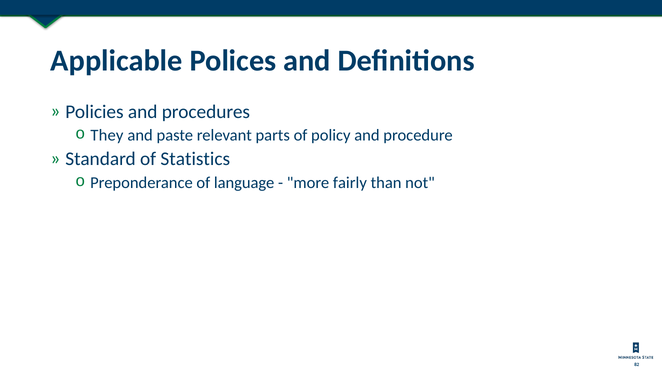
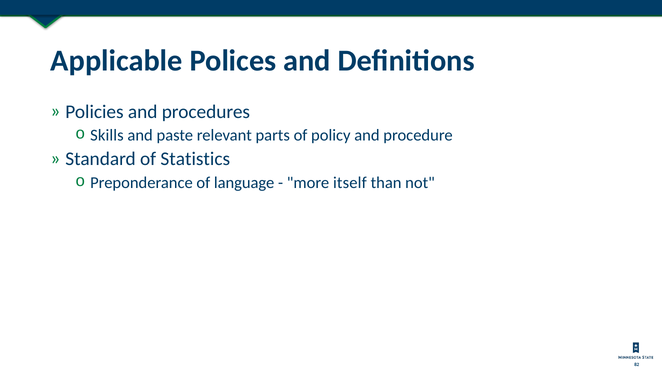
They: They -> Skills
fairly: fairly -> itself
